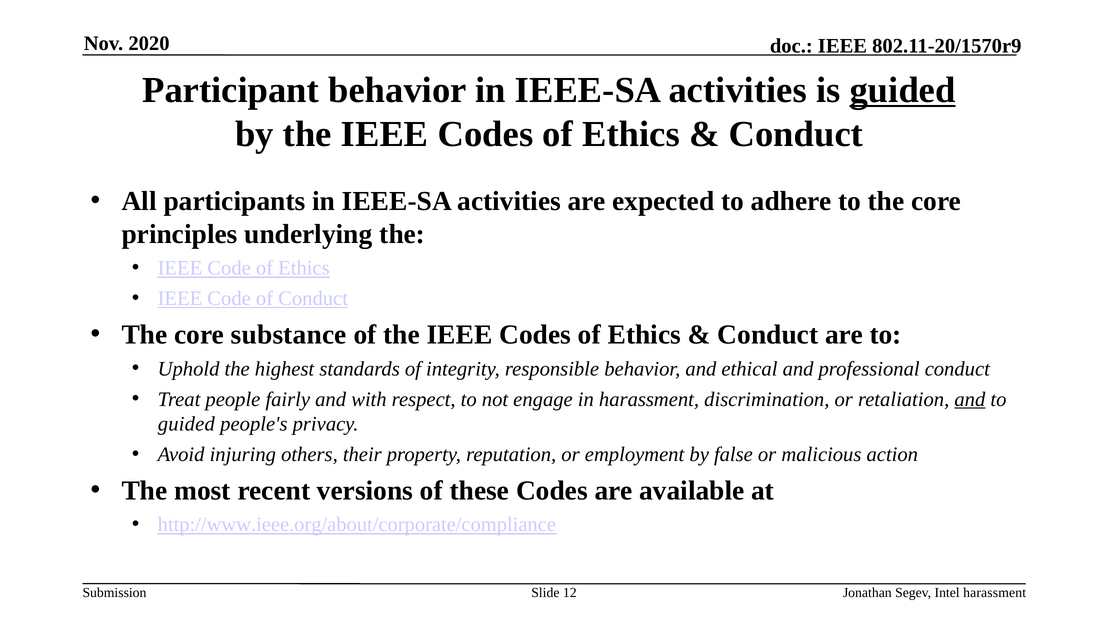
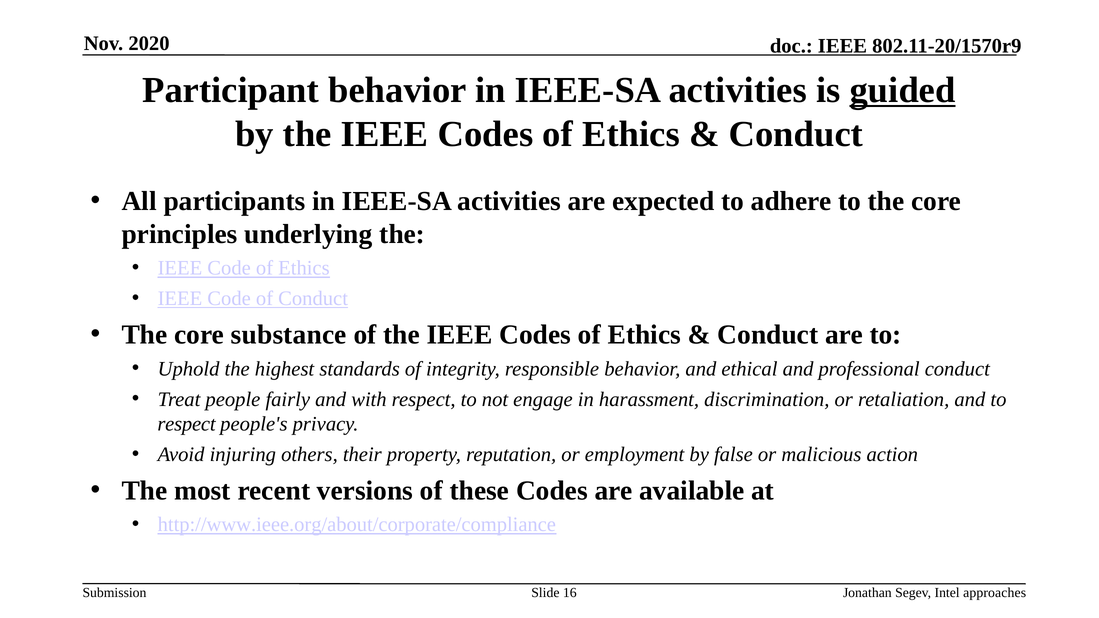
and at (970, 399) underline: present -> none
guided at (186, 424): guided -> respect
12: 12 -> 16
Intel harassment: harassment -> approaches
